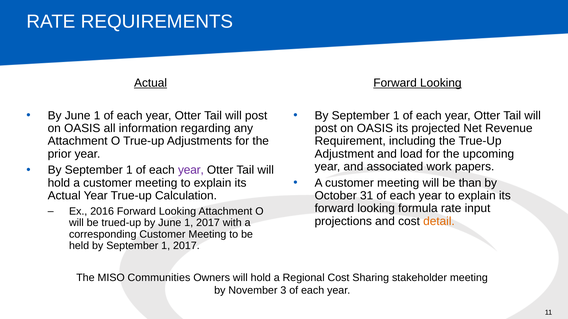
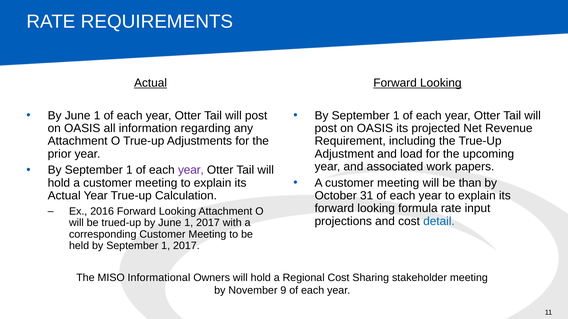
detail colour: orange -> blue
Communities: Communities -> Informational
3: 3 -> 9
